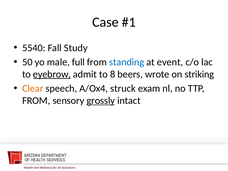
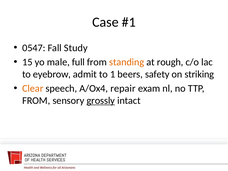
5540: 5540 -> 0547
50: 50 -> 15
standing colour: blue -> orange
event: event -> rough
eyebrow underline: present -> none
8: 8 -> 1
wrote: wrote -> safety
struck: struck -> repair
